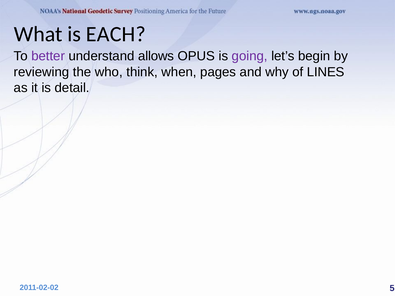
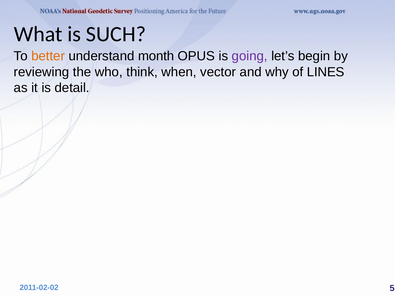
EACH: EACH -> SUCH
better colour: purple -> orange
allows: allows -> month
pages: pages -> vector
